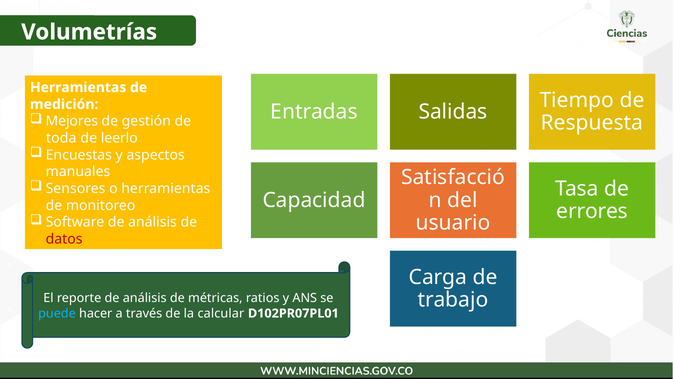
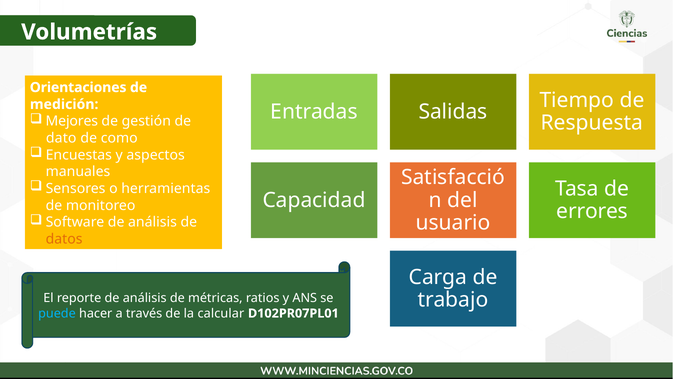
Herramientas at (78, 88): Herramientas -> Orientaciones
toda: toda -> dato
leerlo: leerlo -> como
datos colour: red -> orange
